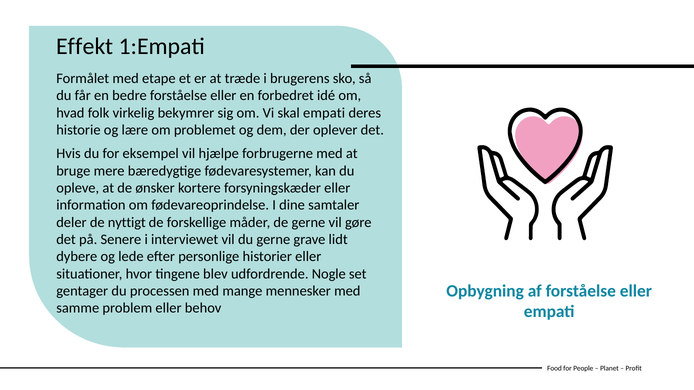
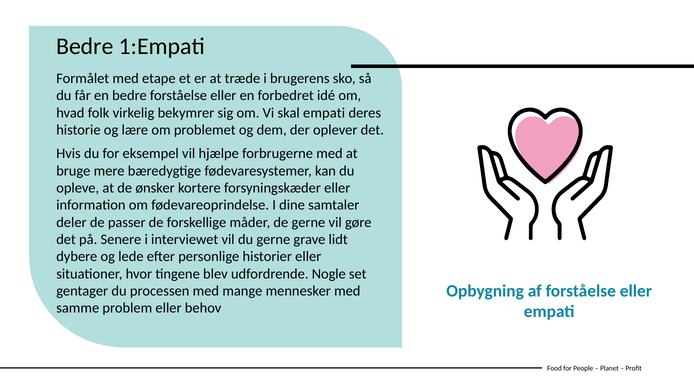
Effekt at (85, 46): Effekt -> Bedre
nyttigt: nyttigt -> passer
